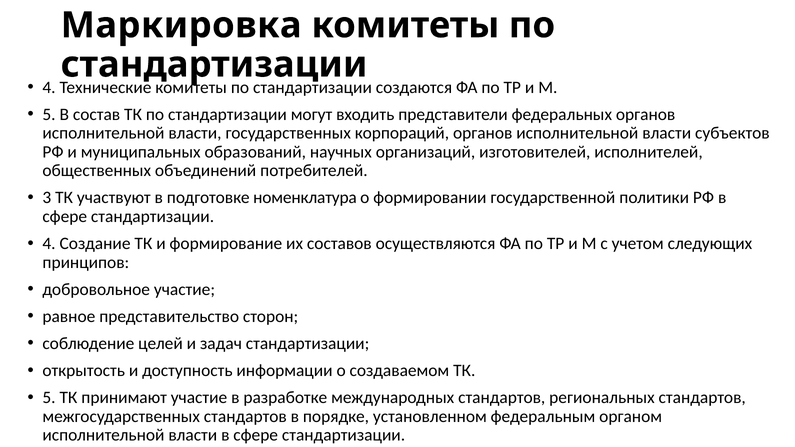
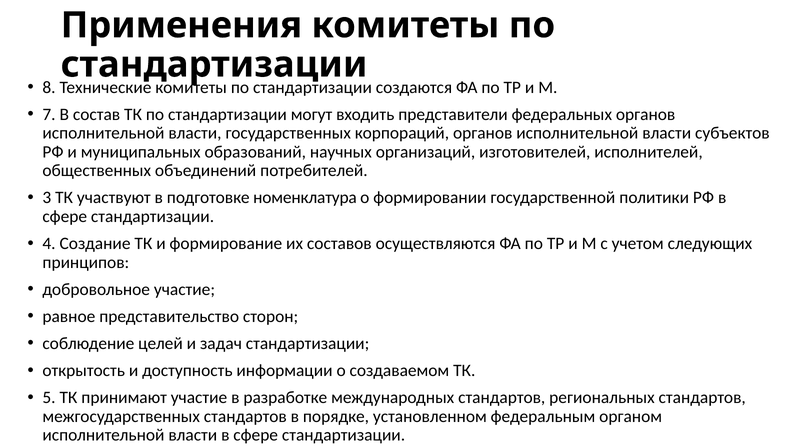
Маркировка: Маркировка -> Применения
4 at (49, 87): 4 -> 8
5 at (49, 114): 5 -> 7
